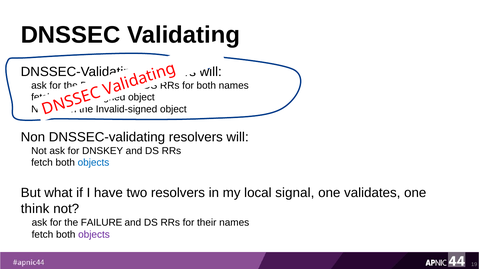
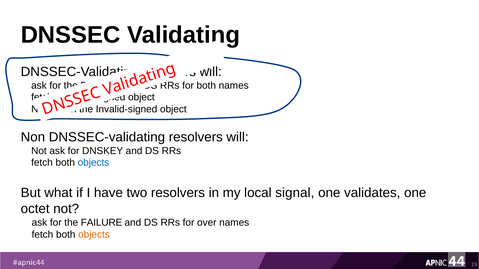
think: think -> octet
their: their -> over
objects at (94, 235) colour: purple -> orange
